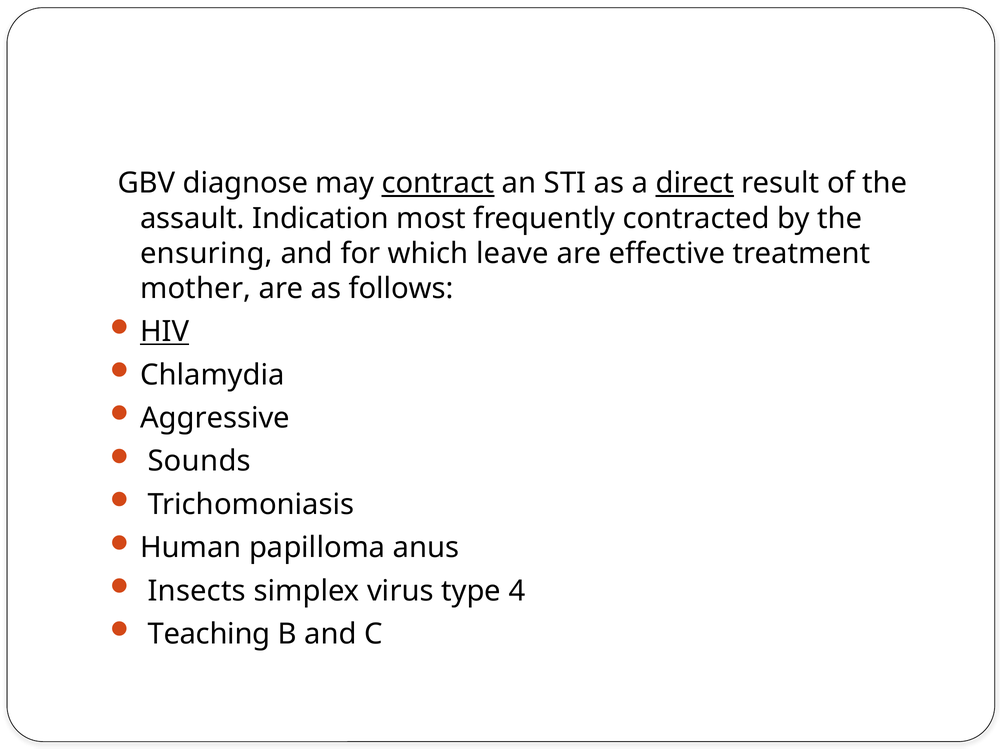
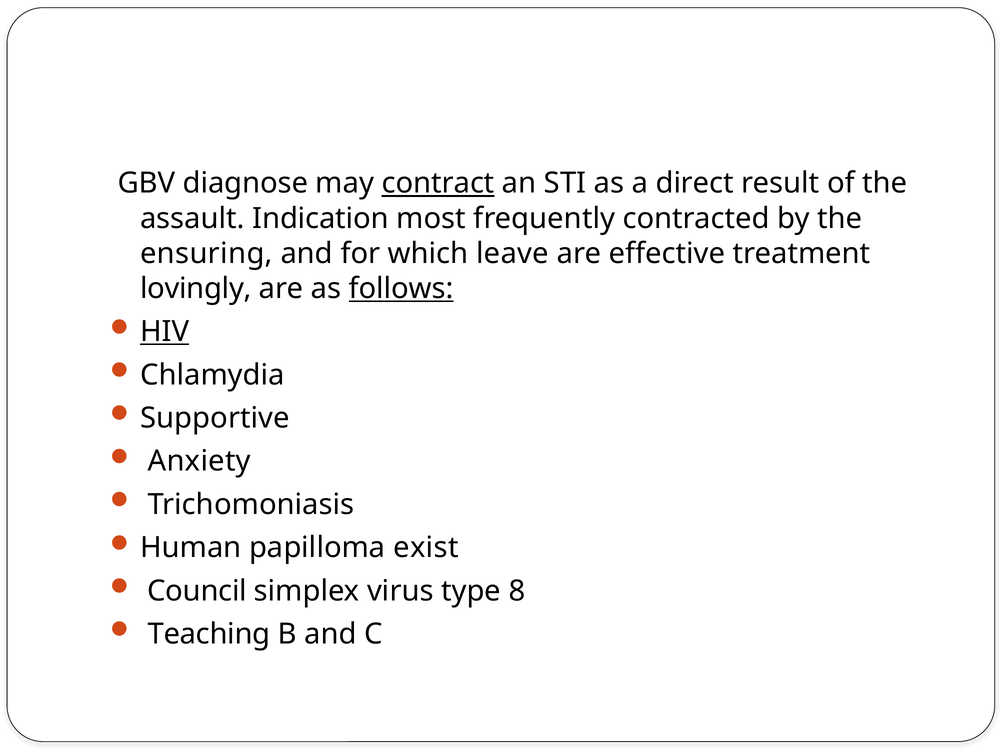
direct underline: present -> none
mother: mother -> lovingly
follows underline: none -> present
Aggressive: Aggressive -> Supportive
Sounds: Sounds -> Anxiety
anus: anus -> exist
Insects: Insects -> Council
4: 4 -> 8
